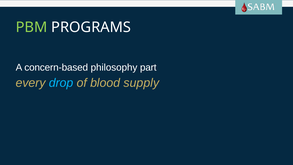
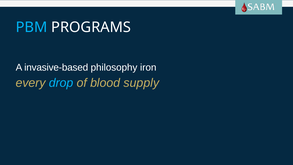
PBM colour: light green -> light blue
concern-based: concern-based -> invasive-based
part: part -> iron
